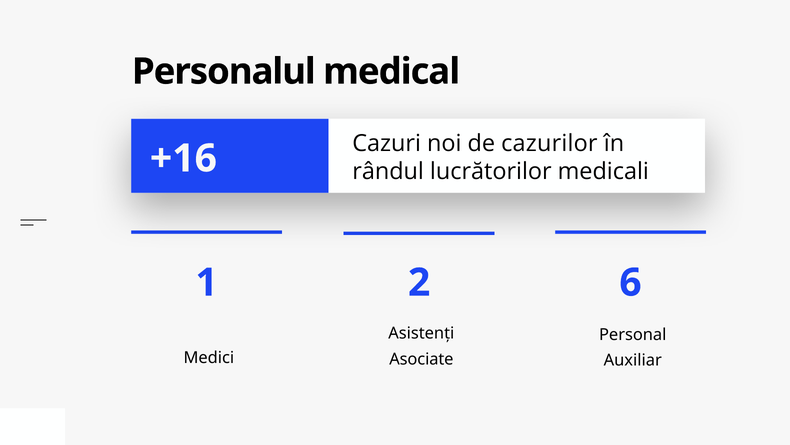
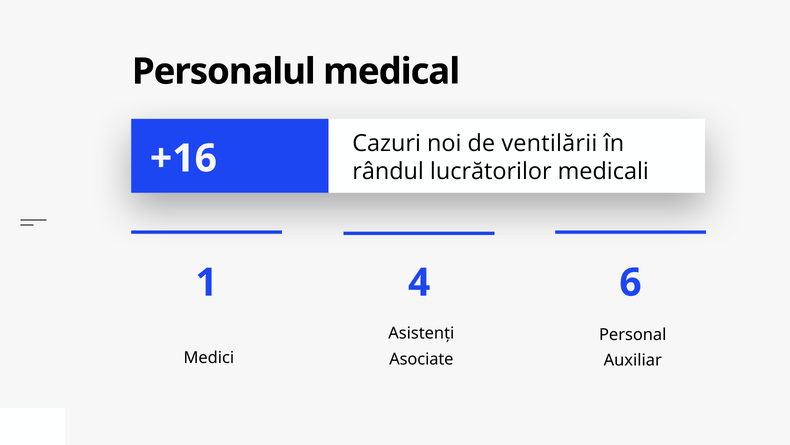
cazurilor: cazurilor -> ventilării
2: 2 -> 4
